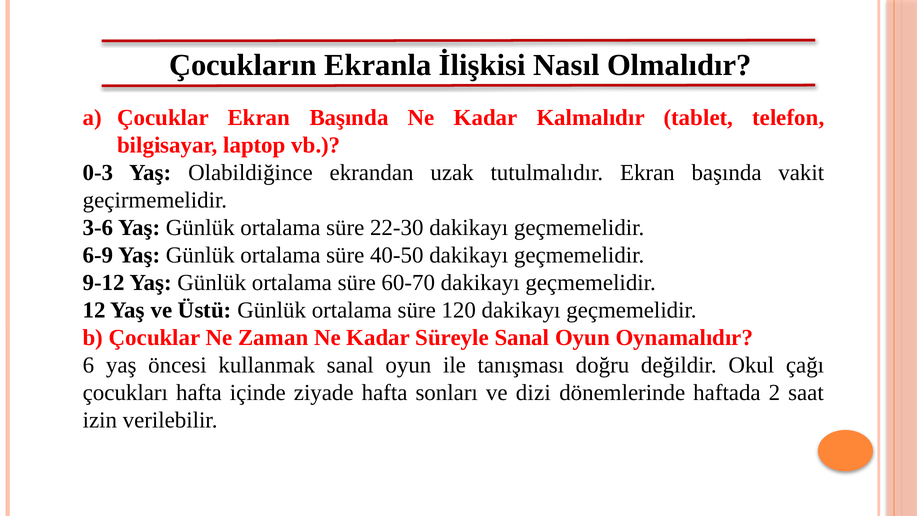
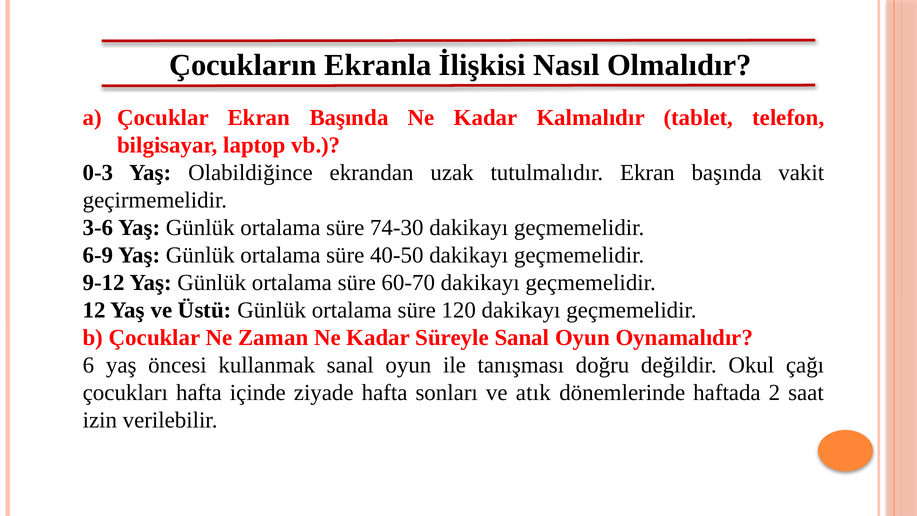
22-30: 22-30 -> 74-30
dizi: dizi -> atık
